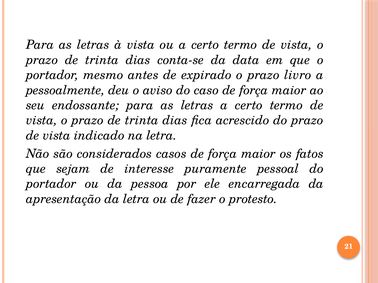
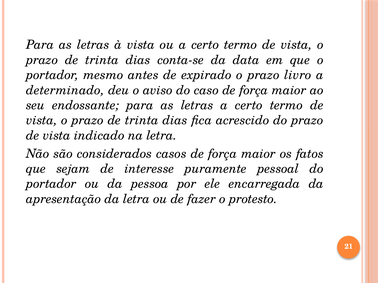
pessoalmente: pessoalmente -> determinado
